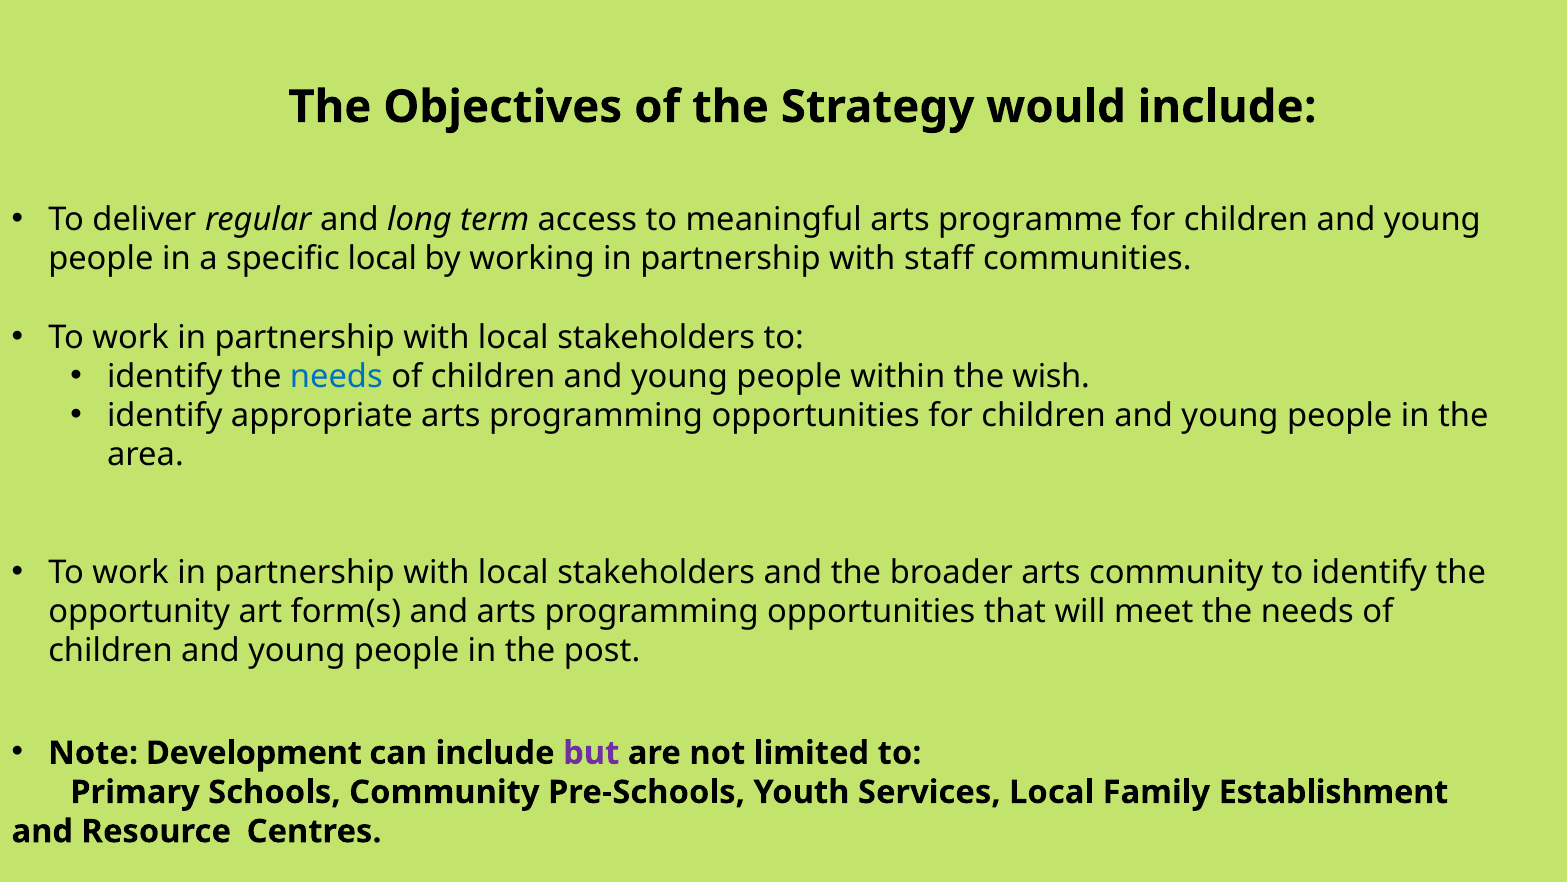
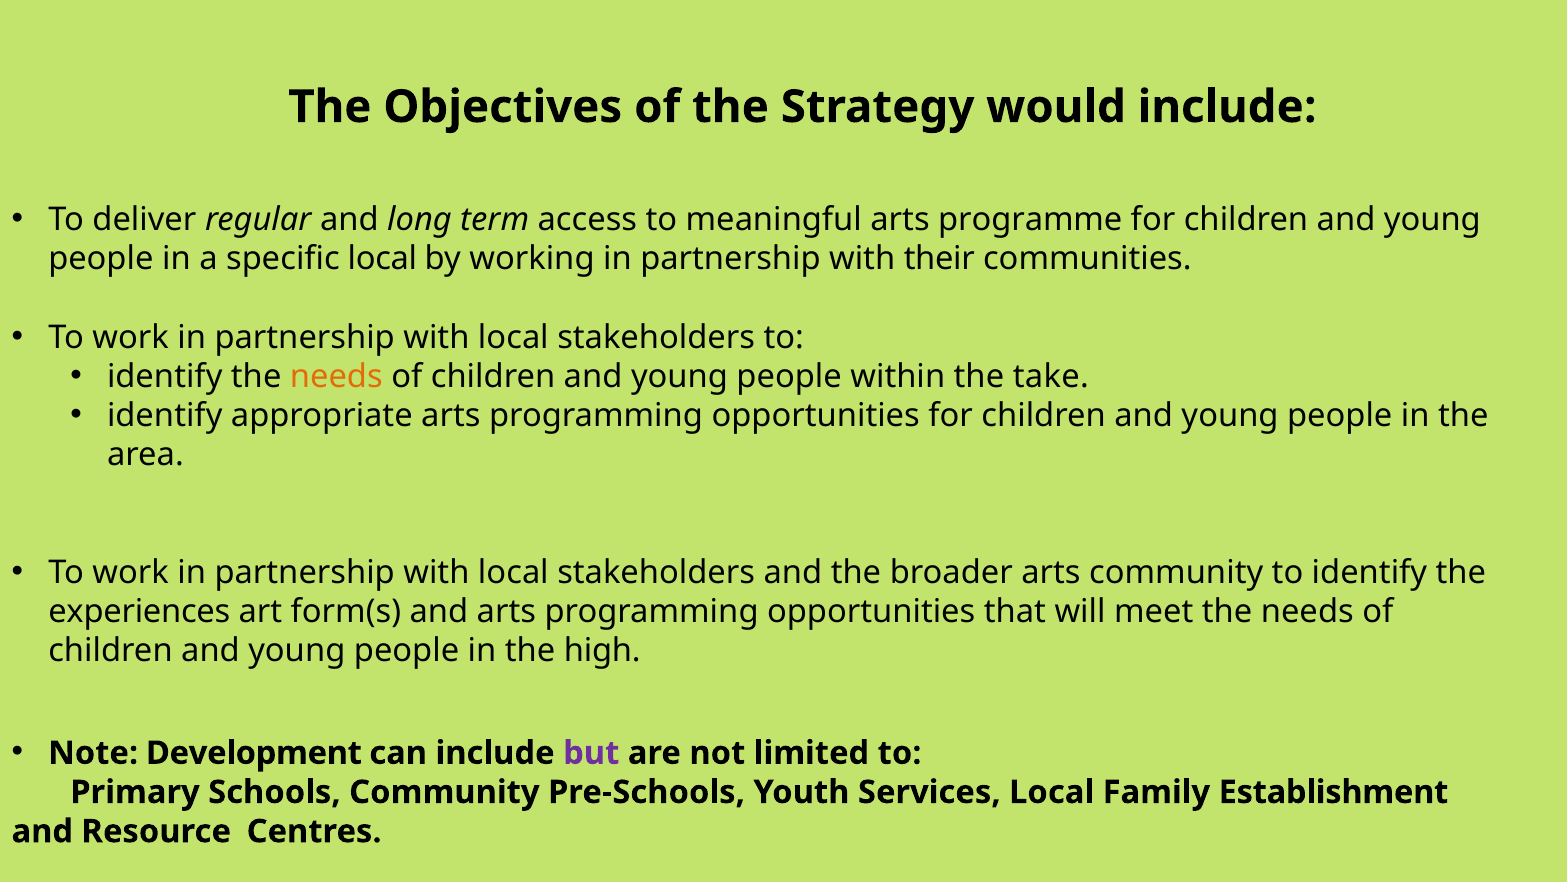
staff: staff -> their
needs at (336, 376) colour: blue -> orange
wish: wish -> take
opportunity: opportunity -> experiences
post: post -> high
